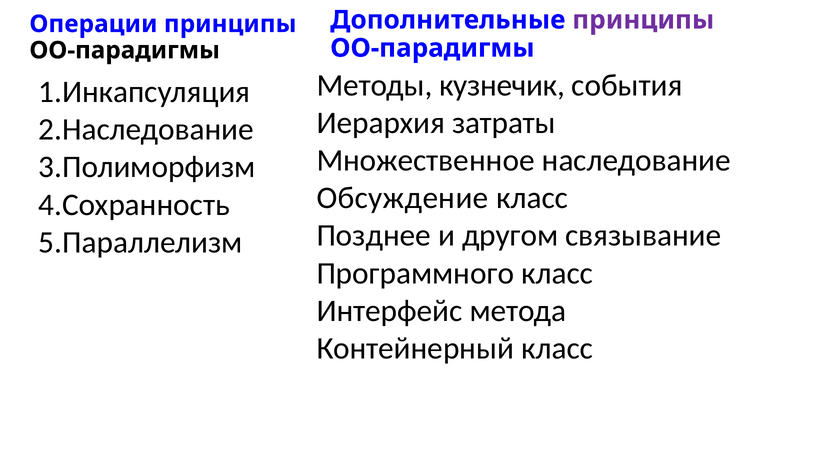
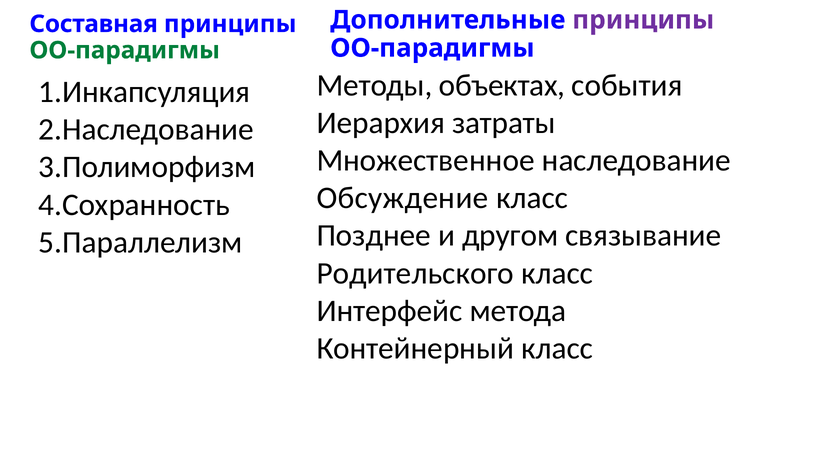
Операции: Операции -> Составная
ОО-парадигмы at (125, 50) colour: black -> green
кузнечик: кузнечик -> объектах
Программного: Программного -> Родительского
